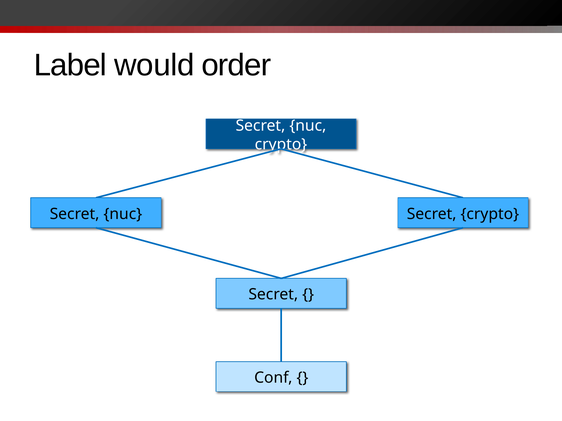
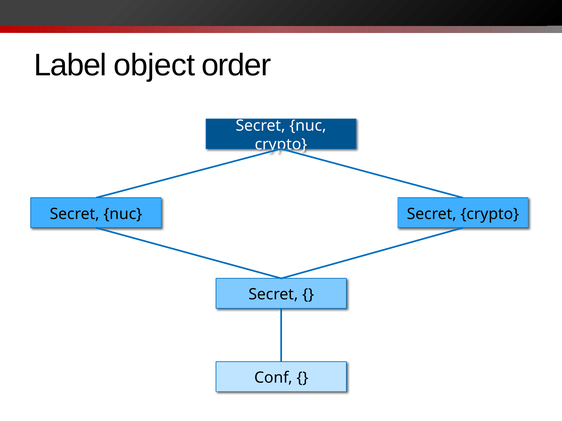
would: would -> object
